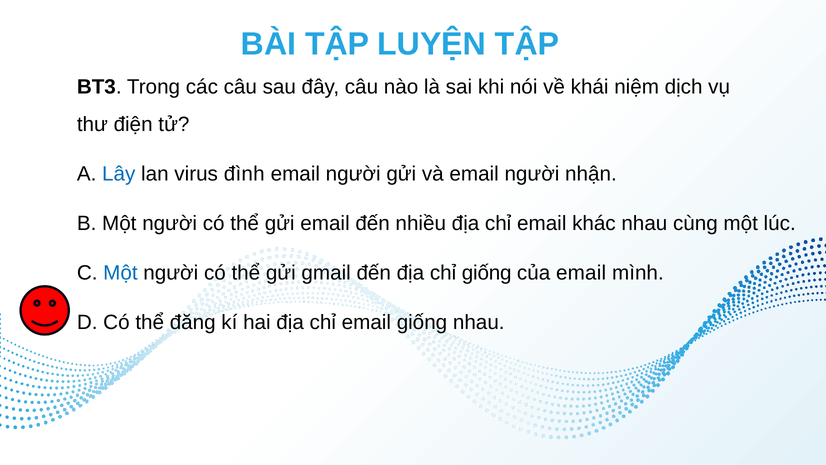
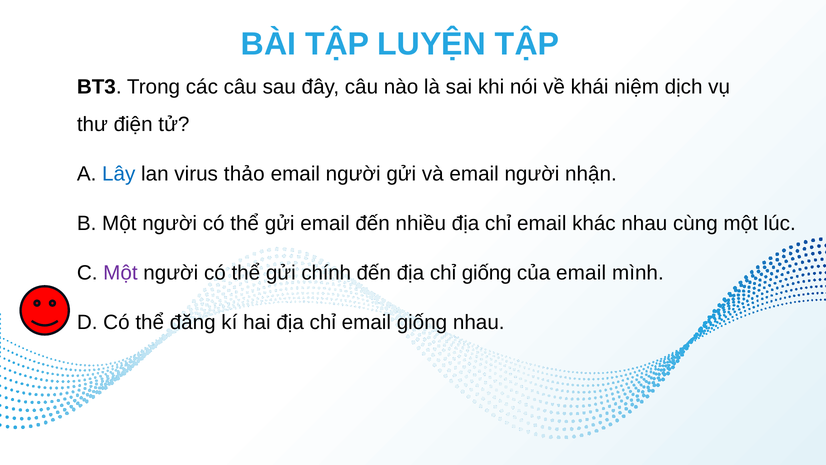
đình: đình -> thảo
Một at (120, 273) colour: blue -> purple
gmail: gmail -> chính
